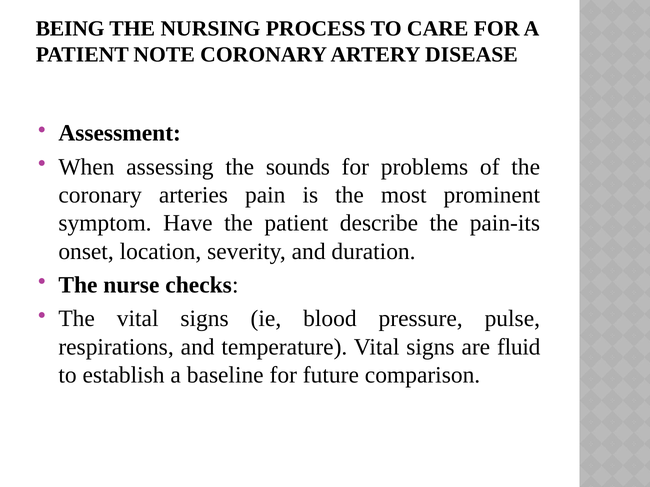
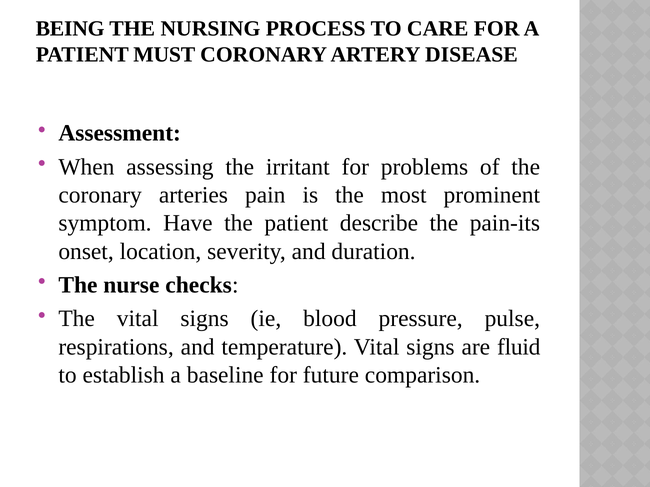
NOTE: NOTE -> MUST
sounds: sounds -> irritant
